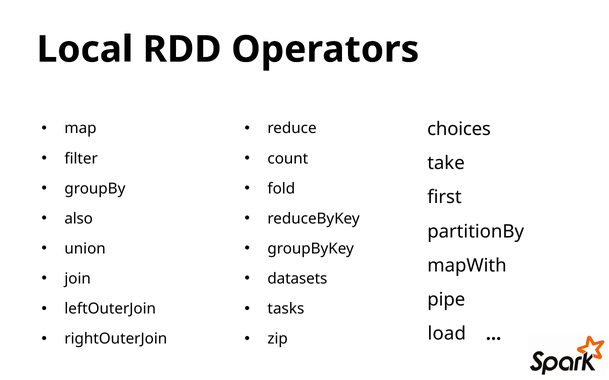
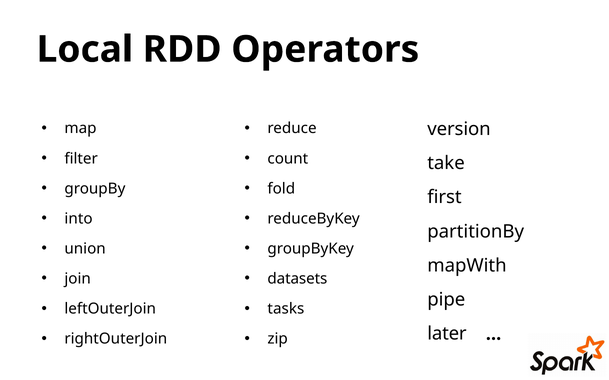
choices: choices -> version
also: also -> into
load: load -> later
